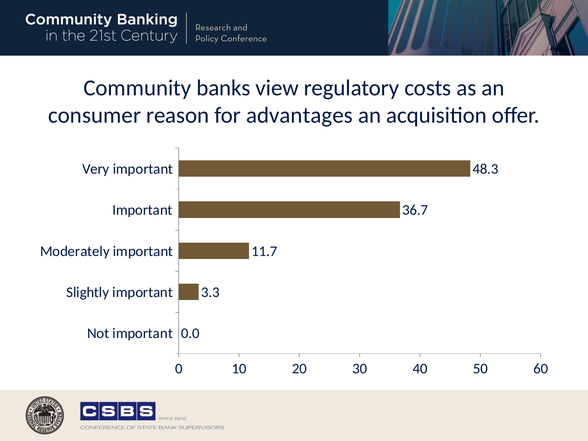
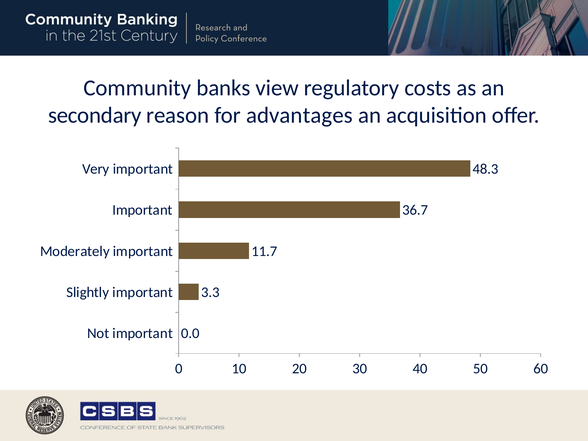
consumer: consumer -> secondary
